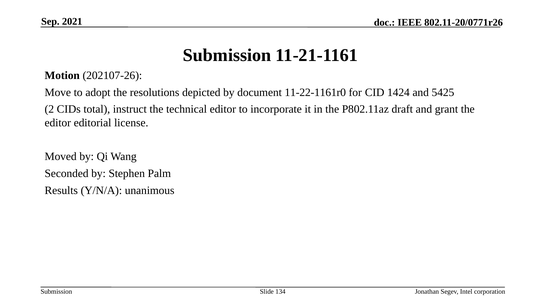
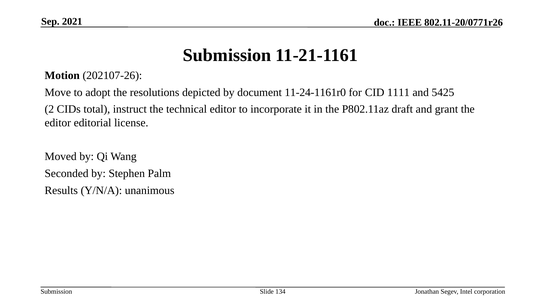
11-22-1161r0: 11-22-1161r0 -> 11-24-1161r0
1424: 1424 -> 1111
